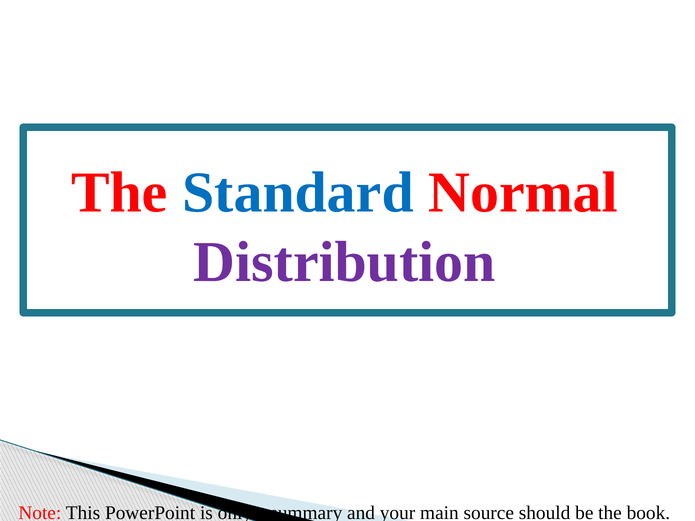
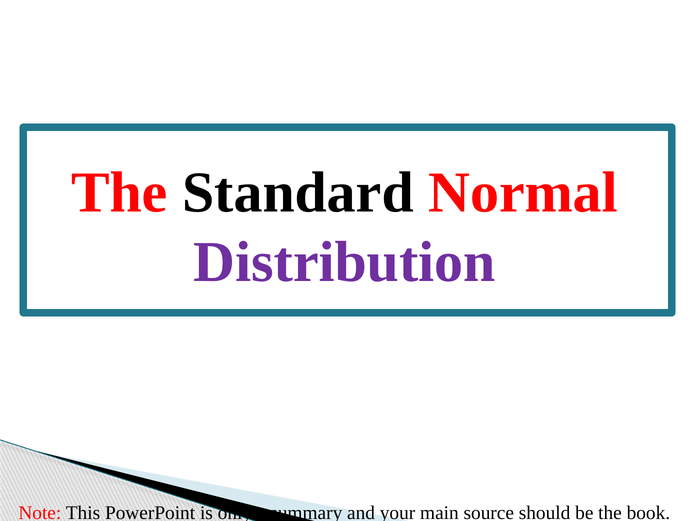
Standard colour: blue -> black
